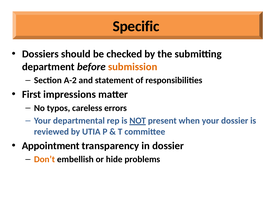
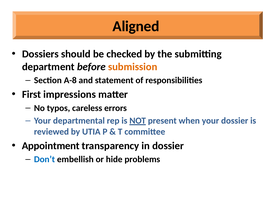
Specific: Specific -> Aligned
A-2: A-2 -> A-8
Don’t colour: orange -> blue
